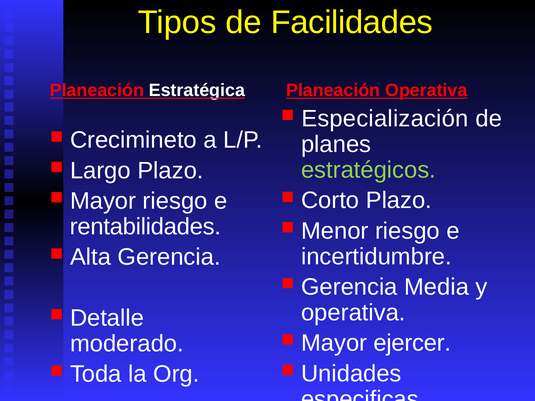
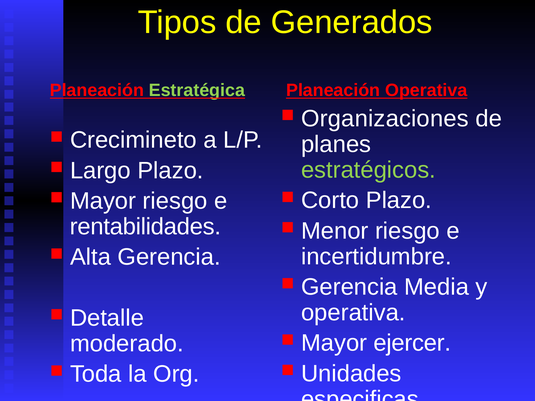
Facilidades: Facilidades -> Generados
Estratégica colour: white -> light green
Especialización: Especialización -> Organizaciones
